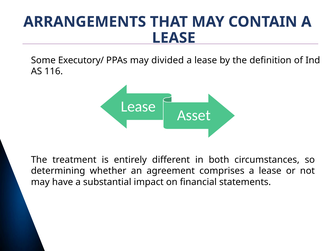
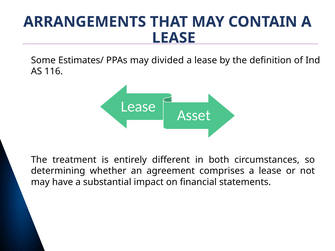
Executory/: Executory/ -> Estimates/
